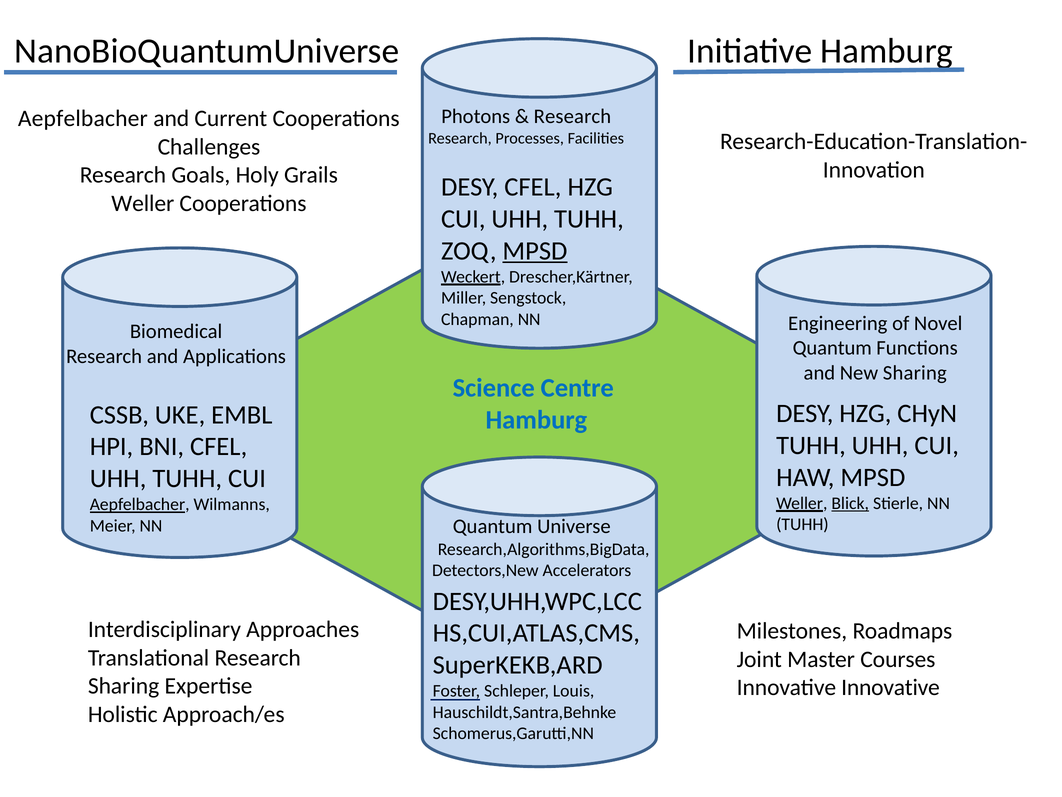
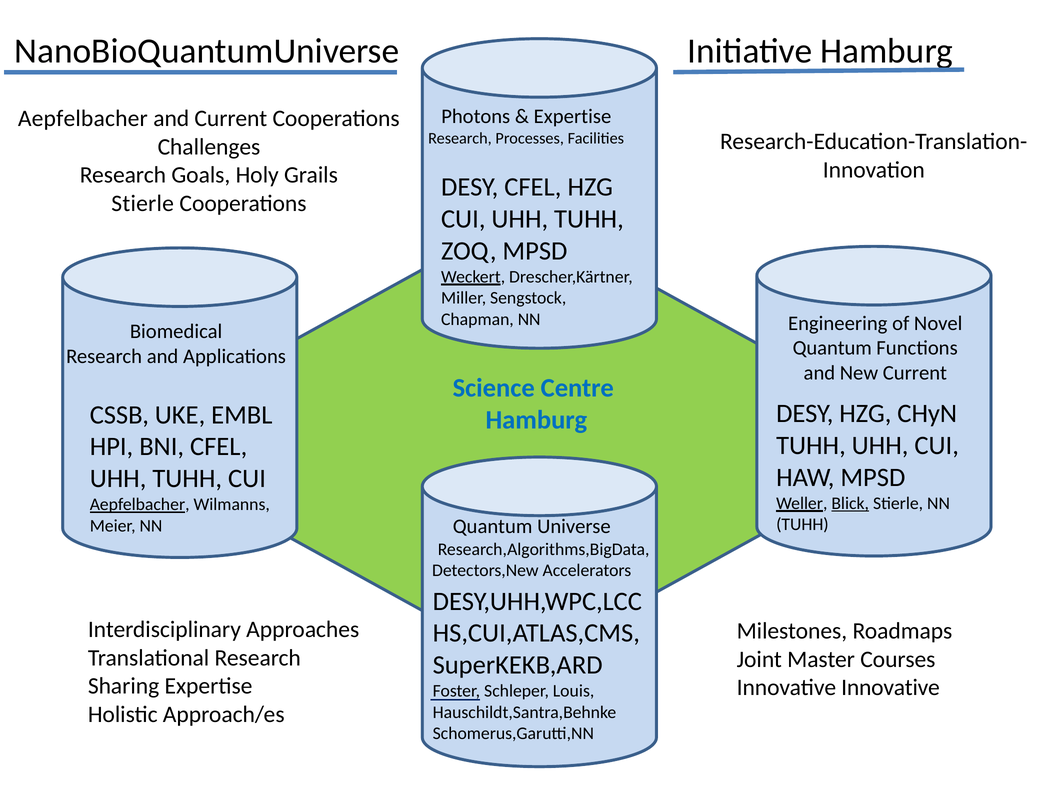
Research at (572, 116): Research -> Expertise
Weller at (143, 203): Weller -> Stierle
MPSD at (535, 251) underline: present -> none
New Sharing: Sharing -> Current
